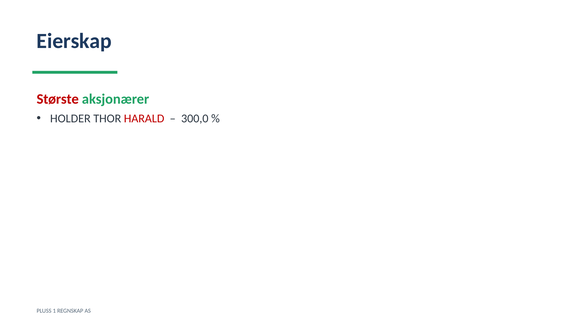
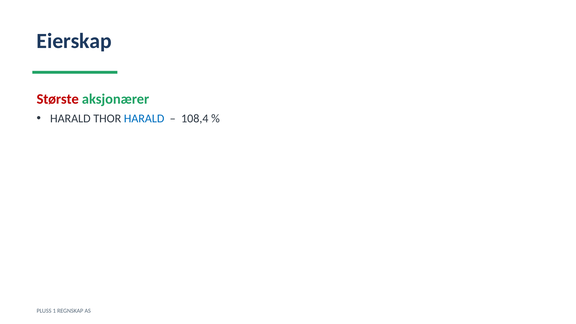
HOLDER at (70, 118): HOLDER -> HARALD
HARALD at (144, 118) colour: red -> blue
300,0: 300,0 -> 108,4
